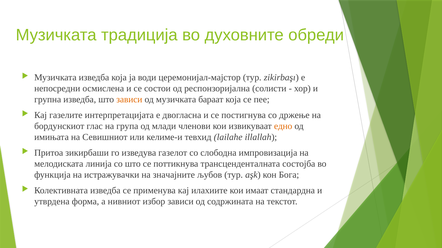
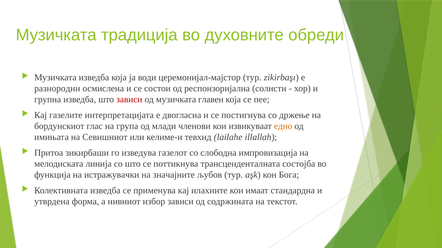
непосредни: непосредни -> разнородни
зависи at (129, 100) colour: orange -> red
бараат: бараат -> главен
